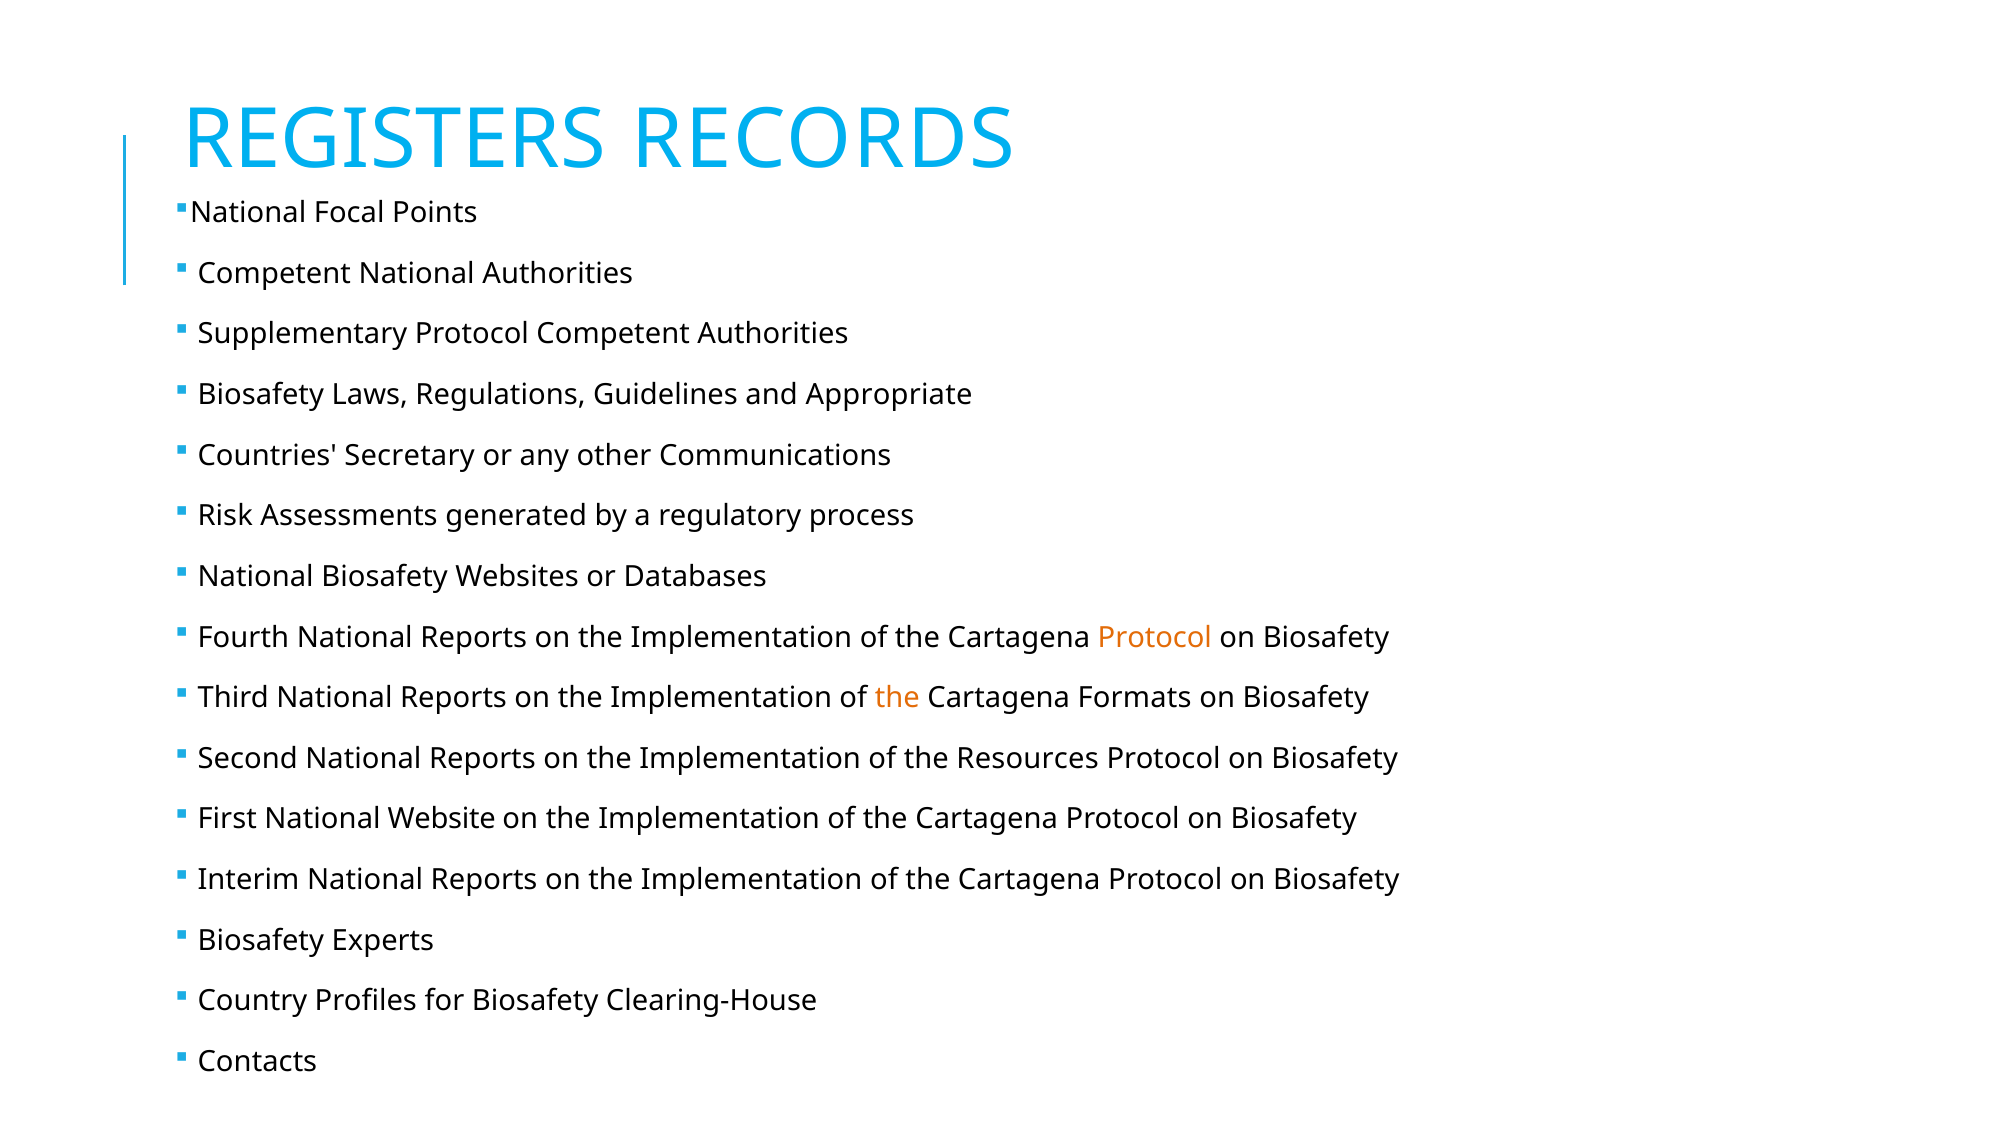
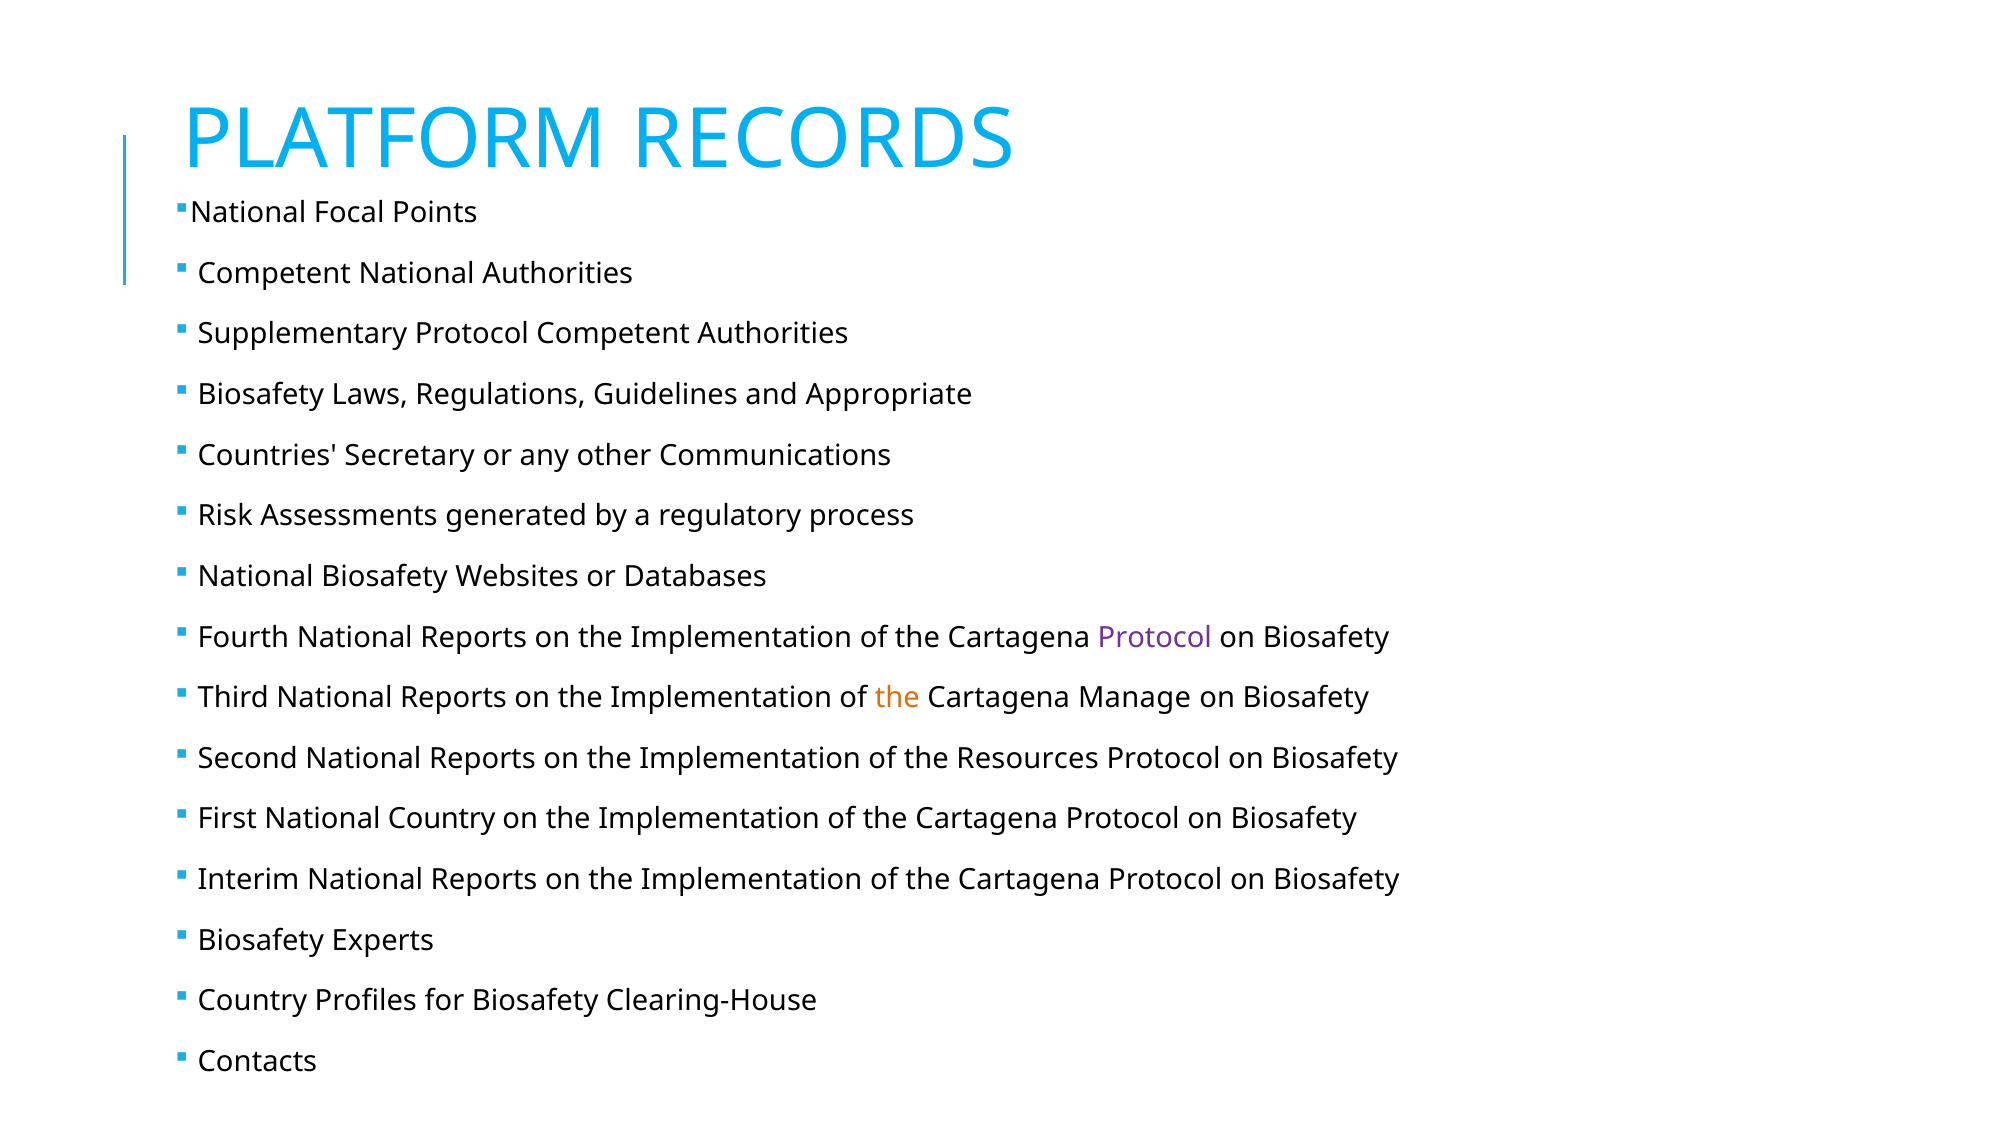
REGISTERS: REGISTERS -> PLATFORM
Protocol at (1155, 637) colour: orange -> purple
Formats: Formats -> Manage
National Website: Website -> Country
